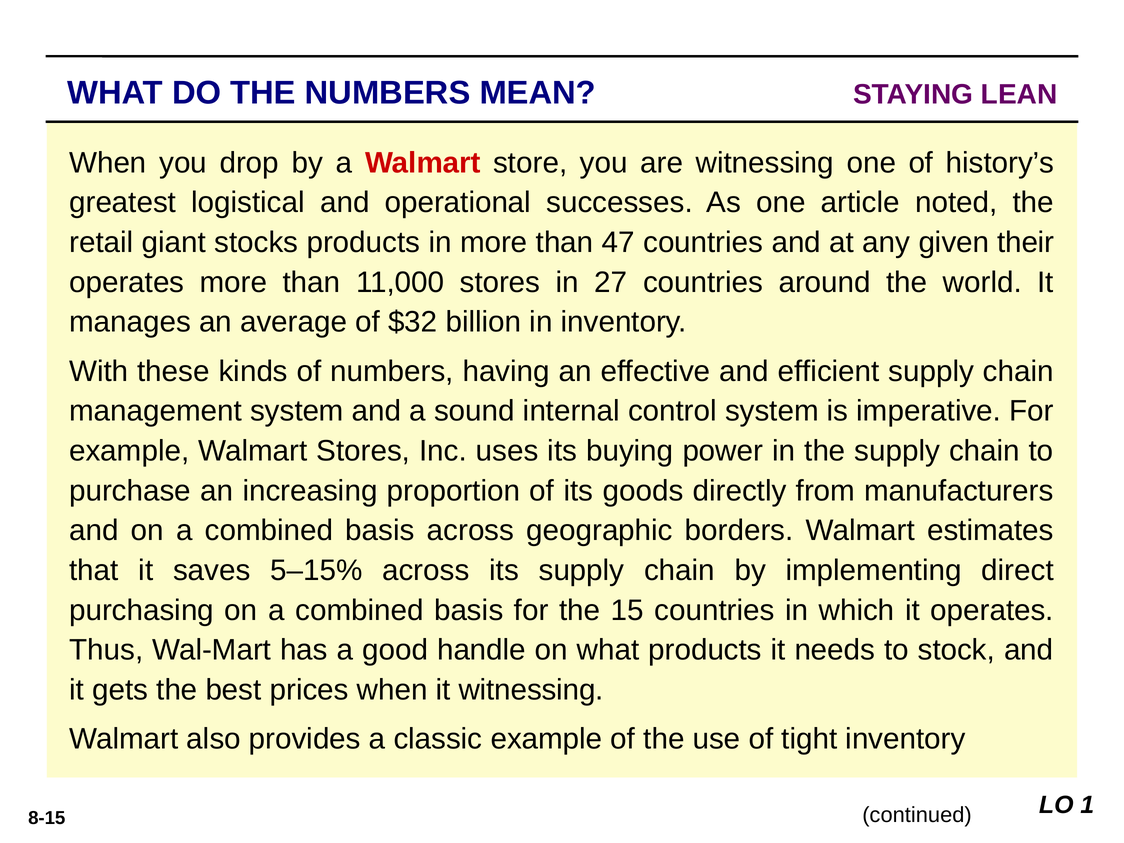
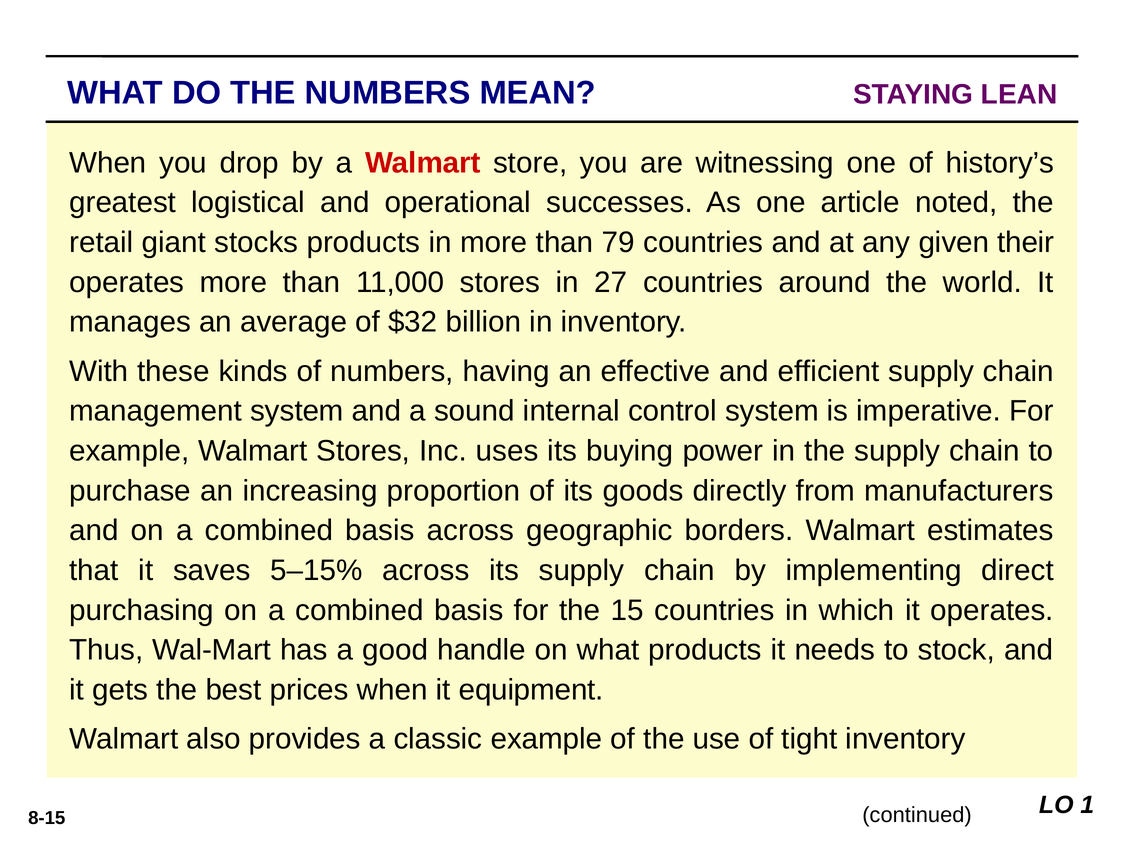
47: 47 -> 79
it witnessing: witnessing -> equipment
